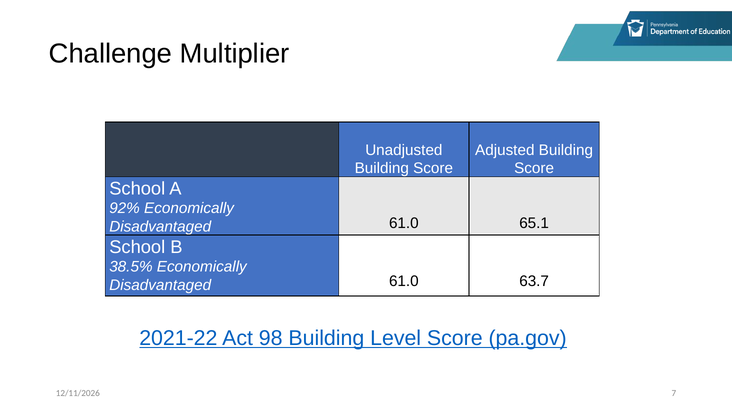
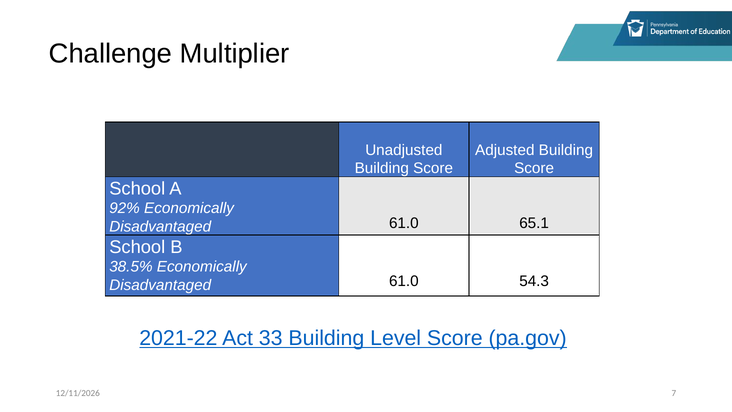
63.7: 63.7 -> 54.3
98: 98 -> 33
